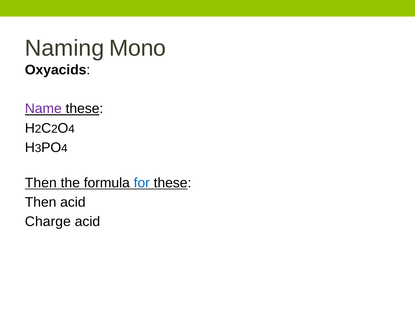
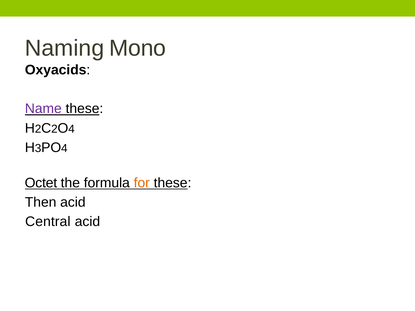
Then at (41, 183): Then -> Octet
for colour: blue -> orange
Charge: Charge -> Central
